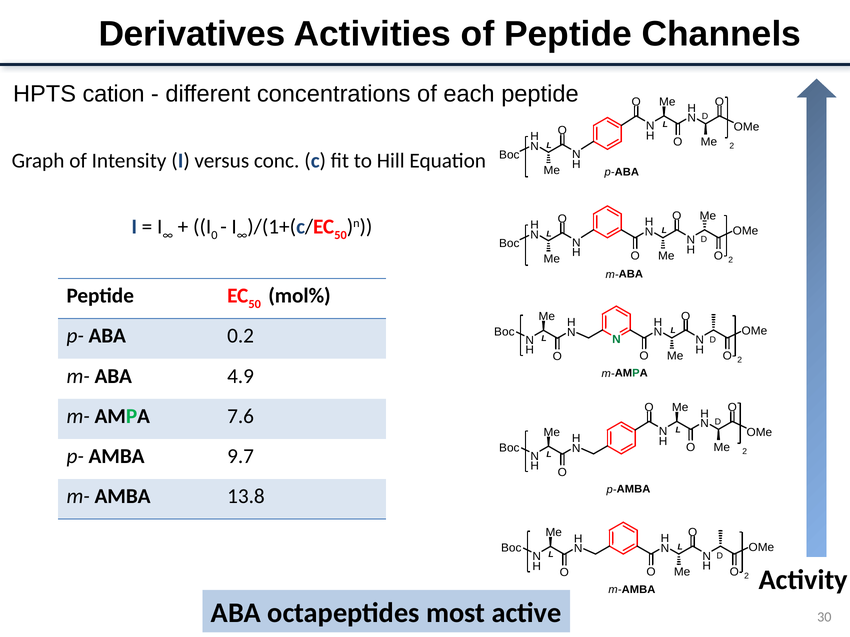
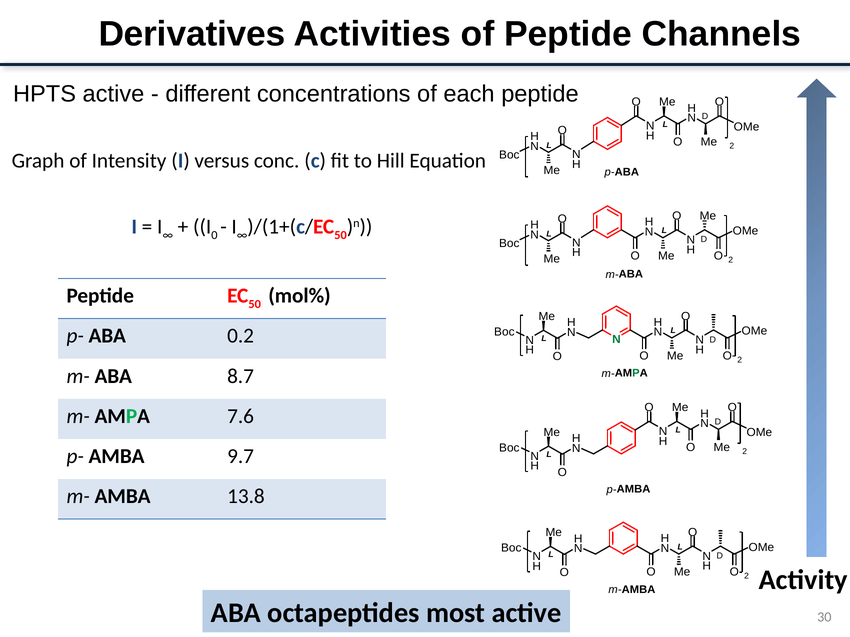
HPTS cation: cation -> active
4.9: 4.9 -> 8.7
